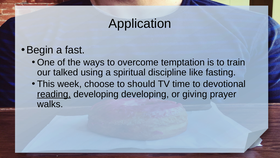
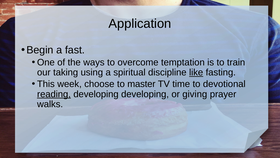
talked: talked -> taking
like underline: none -> present
should: should -> master
